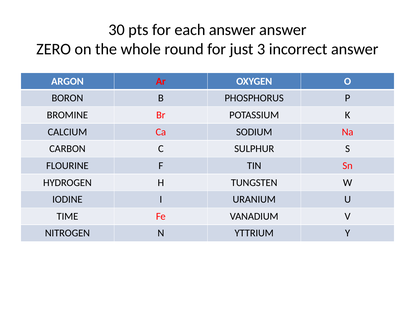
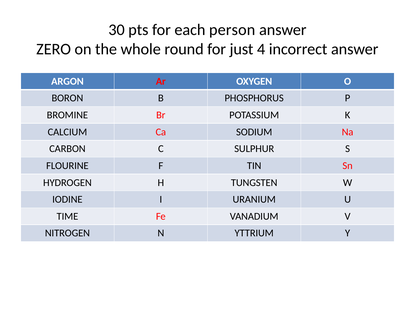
each answer: answer -> person
3: 3 -> 4
